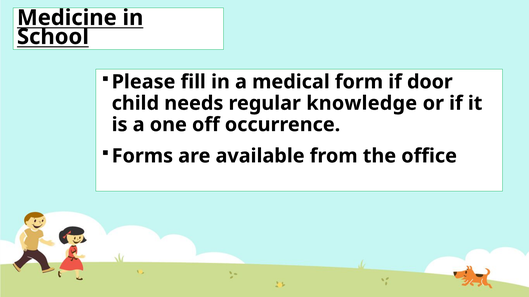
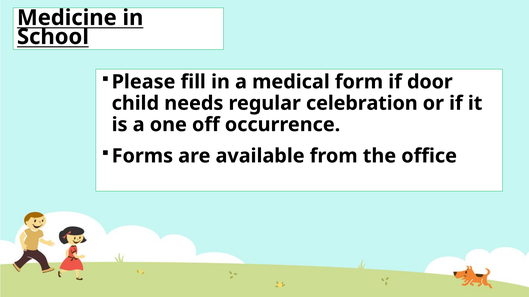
knowledge: knowledge -> celebration
